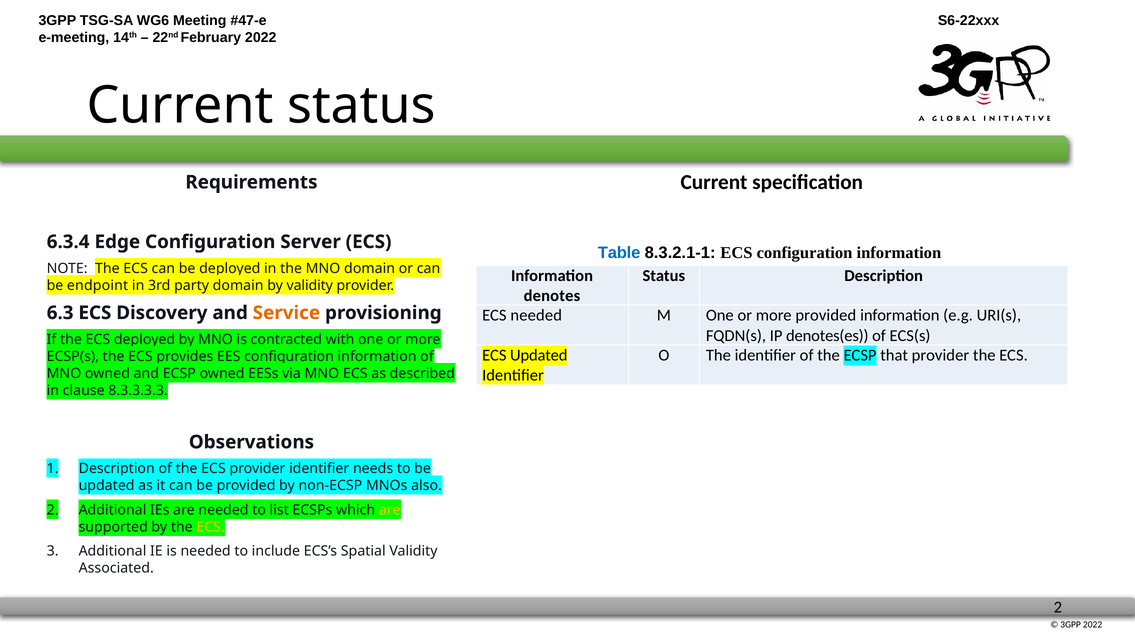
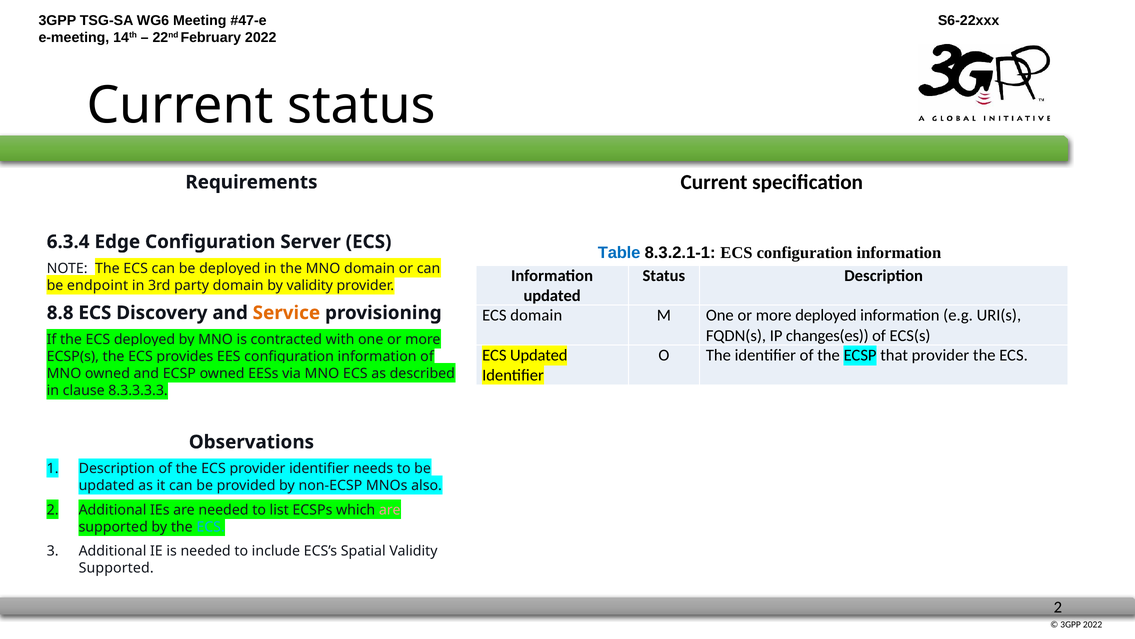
denotes at (552, 296): denotes -> updated
ECS needed: needed -> domain
more provided: provided -> deployed
6.3: 6.3 -> 8.8
denotes(es: denotes(es -> changes(es
are at (390, 509) colour: yellow -> pink
ECS at (211, 527) colour: yellow -> light blue
Associated at (116, 568): Associated -> Supported
